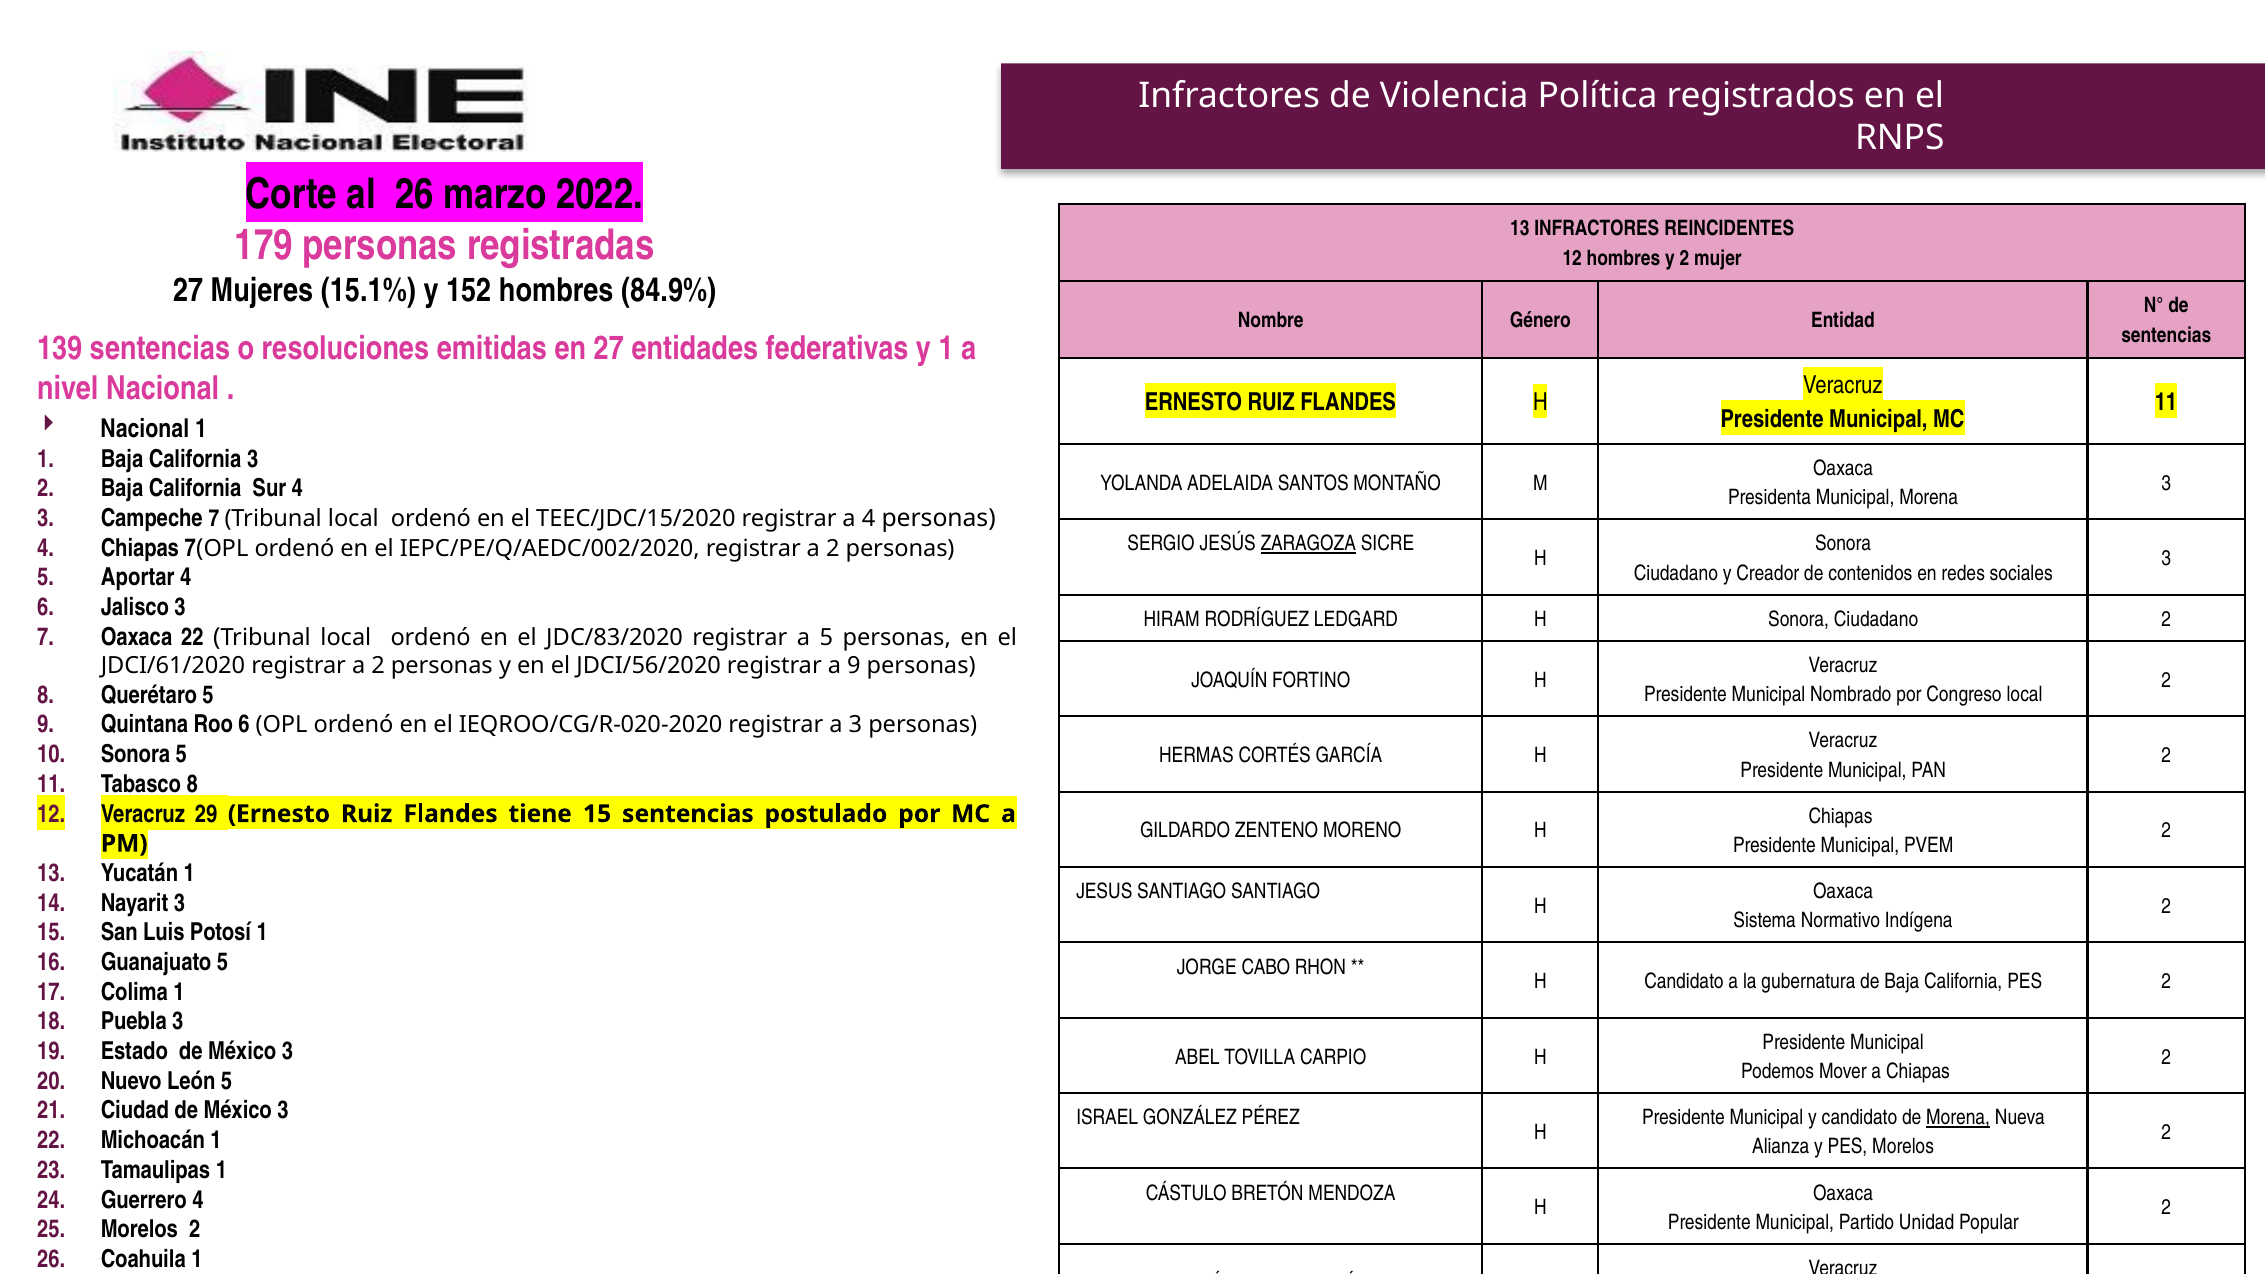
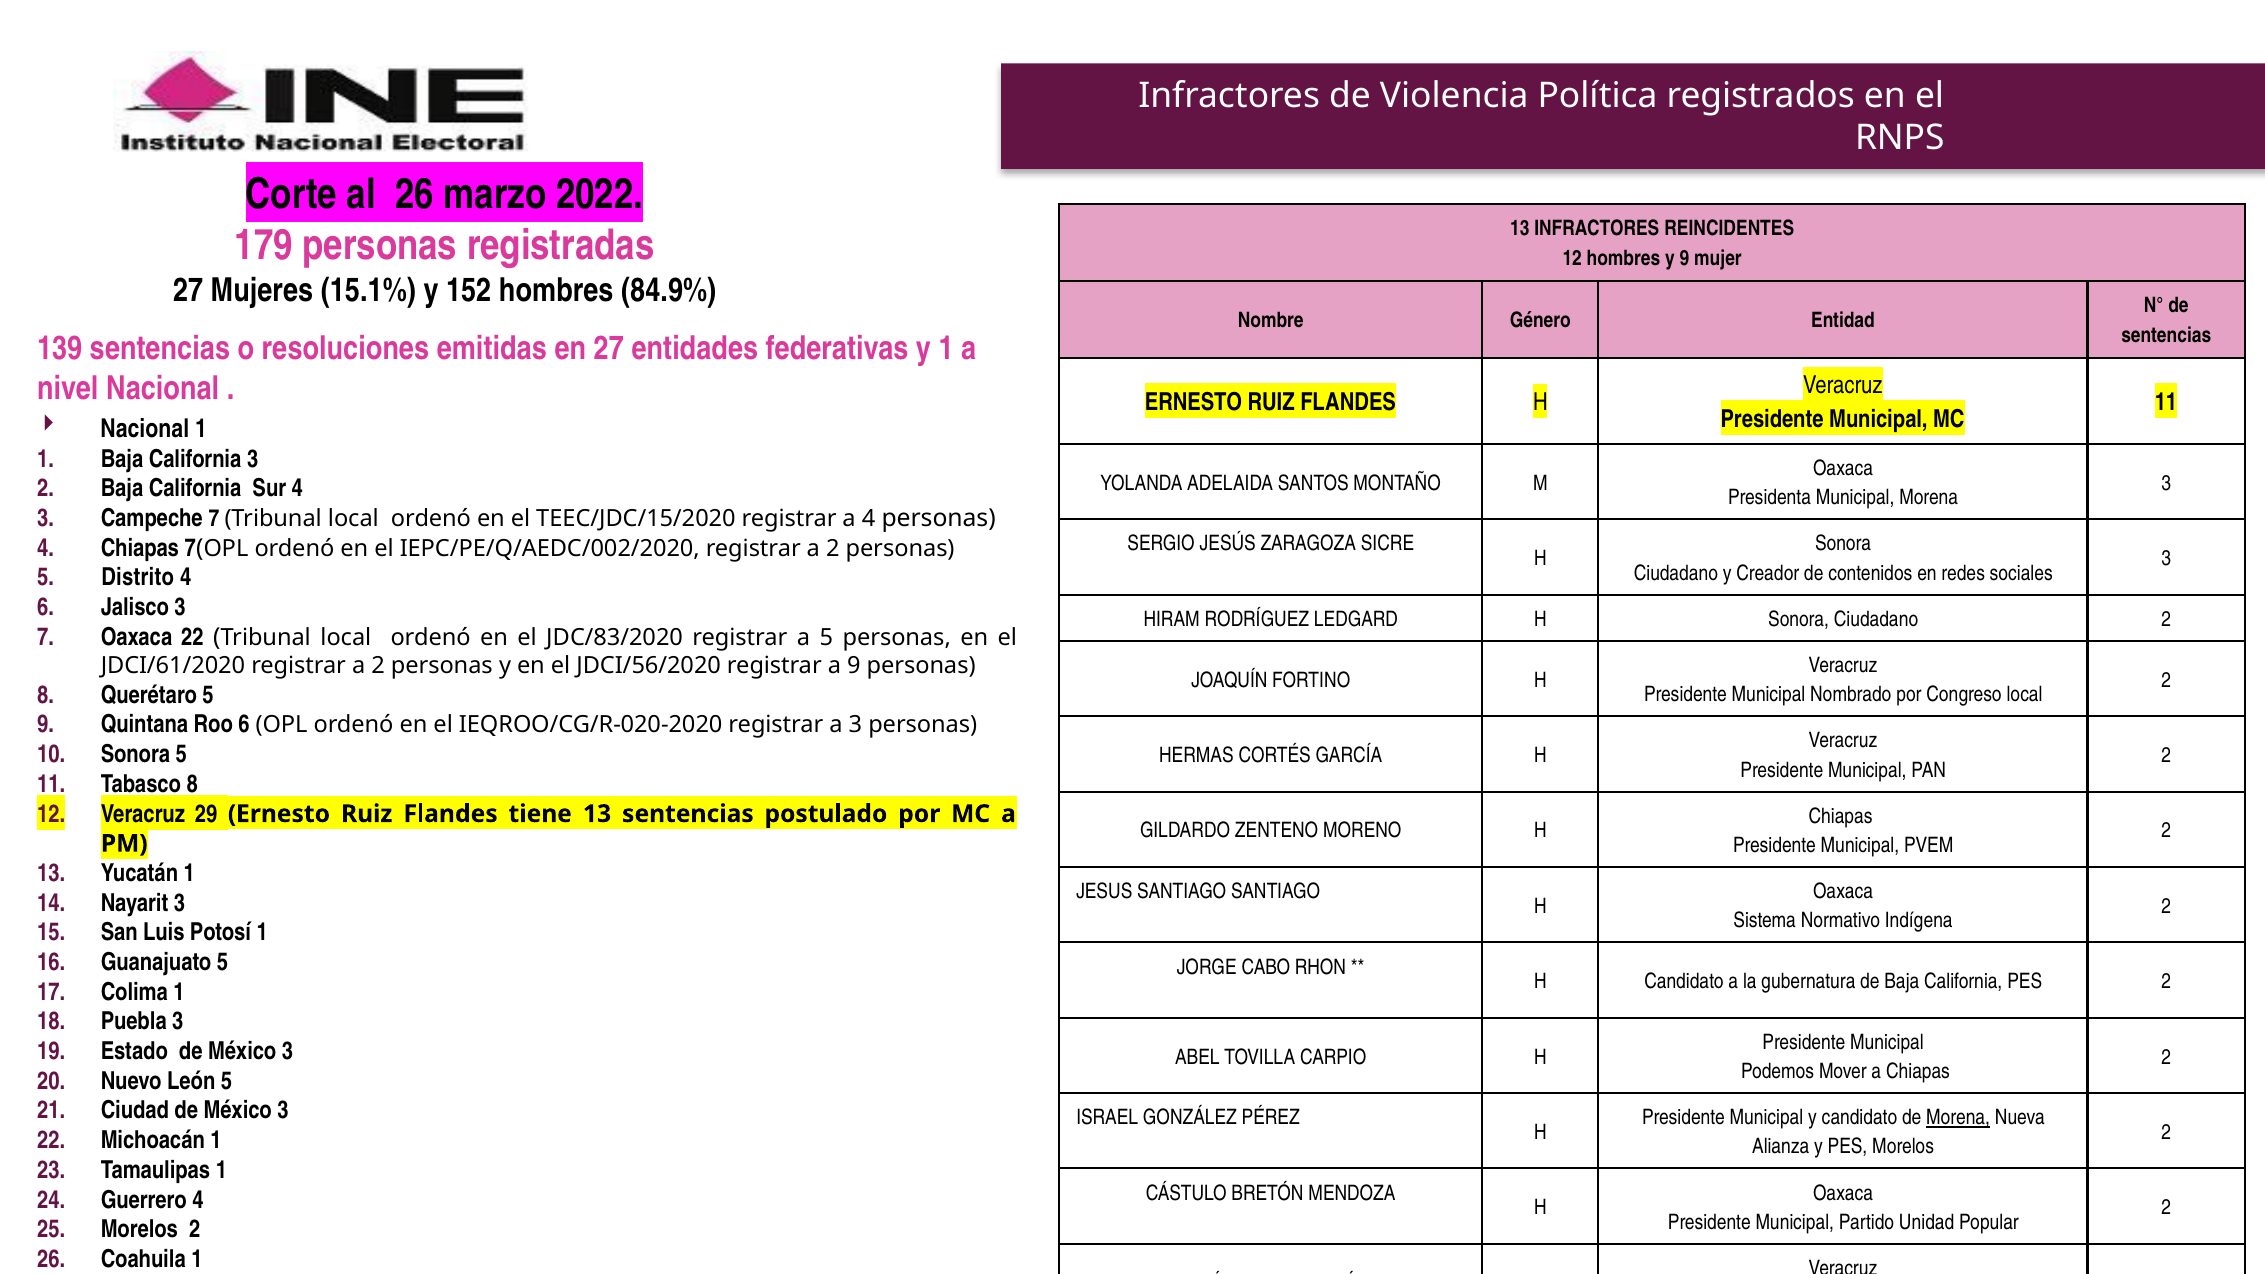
y 2: 2 -> 9
ZARAGOZA underline: present -> none
Aportar: Aportar -> Distrito
tiene 15: 15 -> 13
